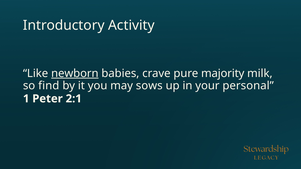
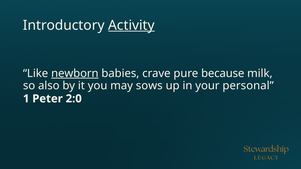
Activity underline: none -> present
majority: majority -> because
find: find -> also
2:1: 2:1 -> 2:0
